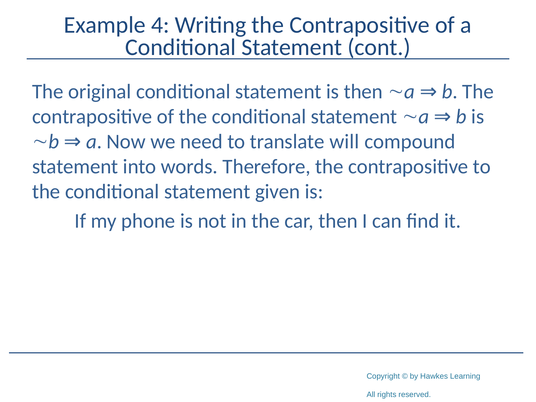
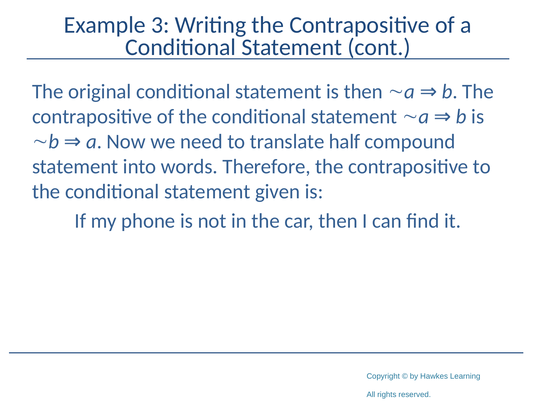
4: 4 -> 3
will: will -> half
